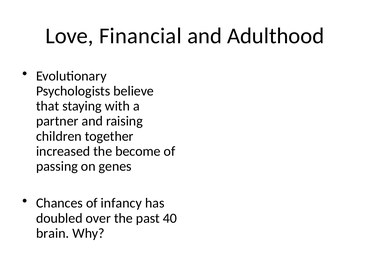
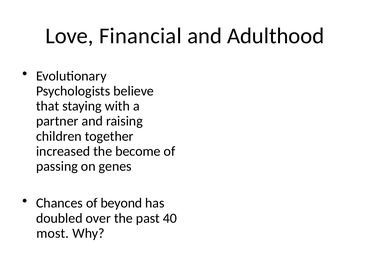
infancy: infancy -> beyond
brain: brain -> most
